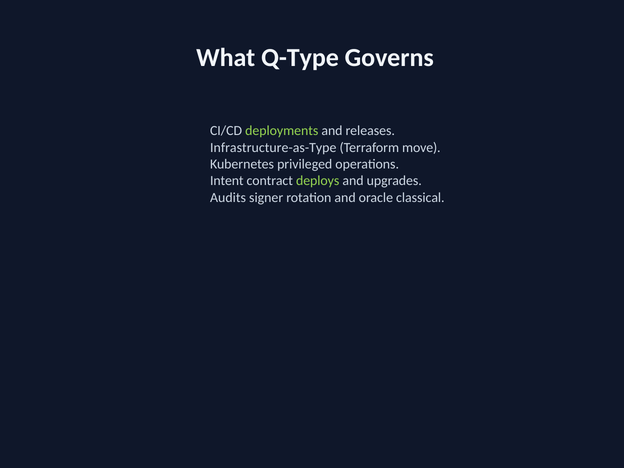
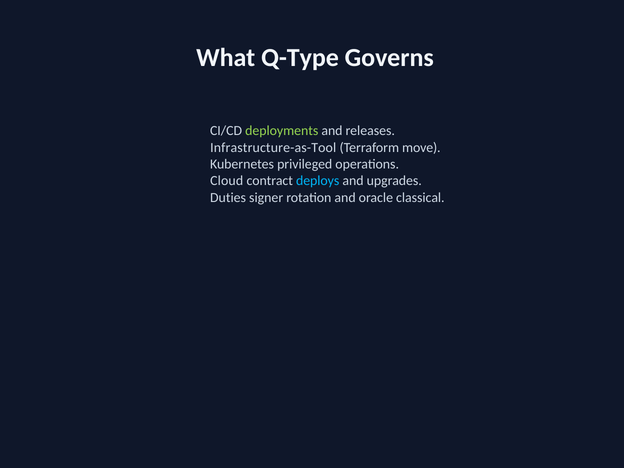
Infrastructure-as-Type: Infrastructure-as-Type -> Infrastructure-as-Tool
Intent: Intent -> Cloud
deploys colour: light green -> light blue
Audits: Audits -> Duties
